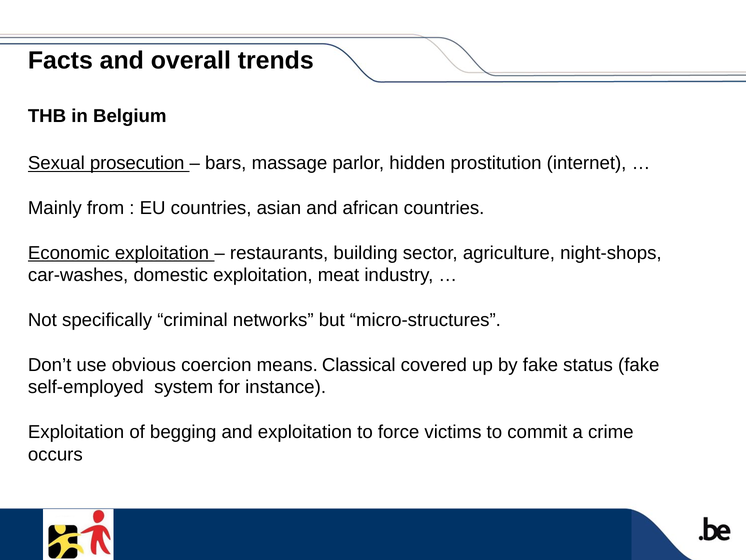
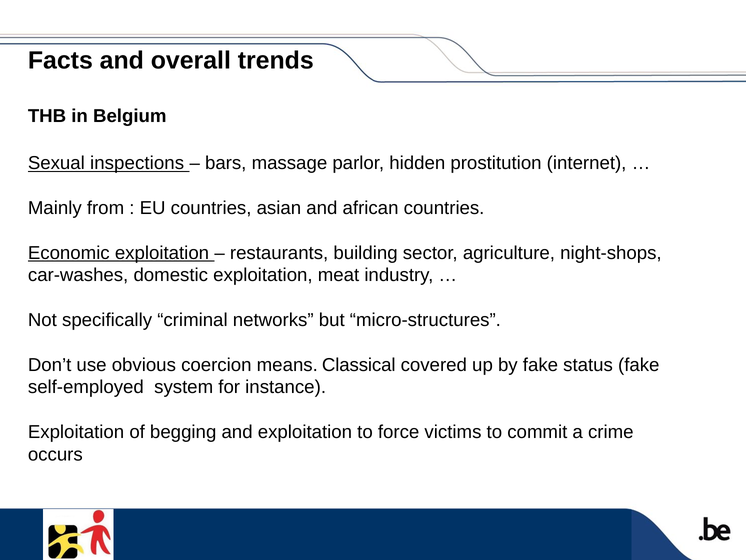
prosecution: prosecution -> inspections
